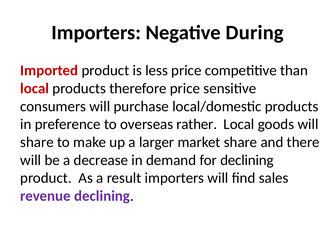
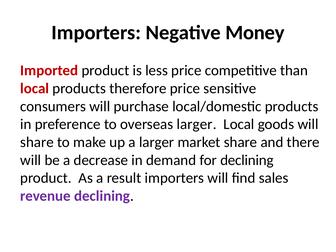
During: During -> Money
overseas rather: rather -> larger
